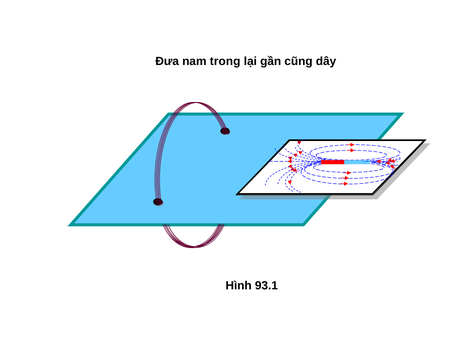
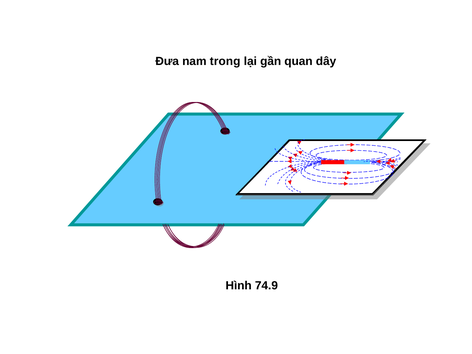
cũng: cũng -> quan
93.1: 93.1 -> 74.9
